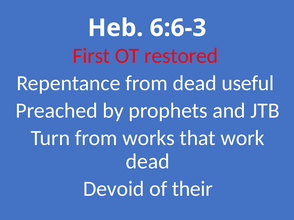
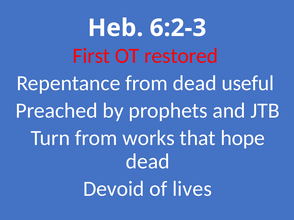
6:6-3: 6:6-3 -> 6:2-3
work: work -> hope
their: their -> lives
